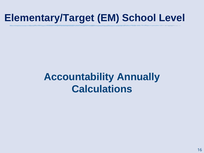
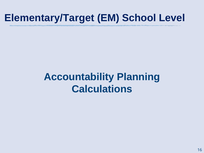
Annually: Annually -> Planning
